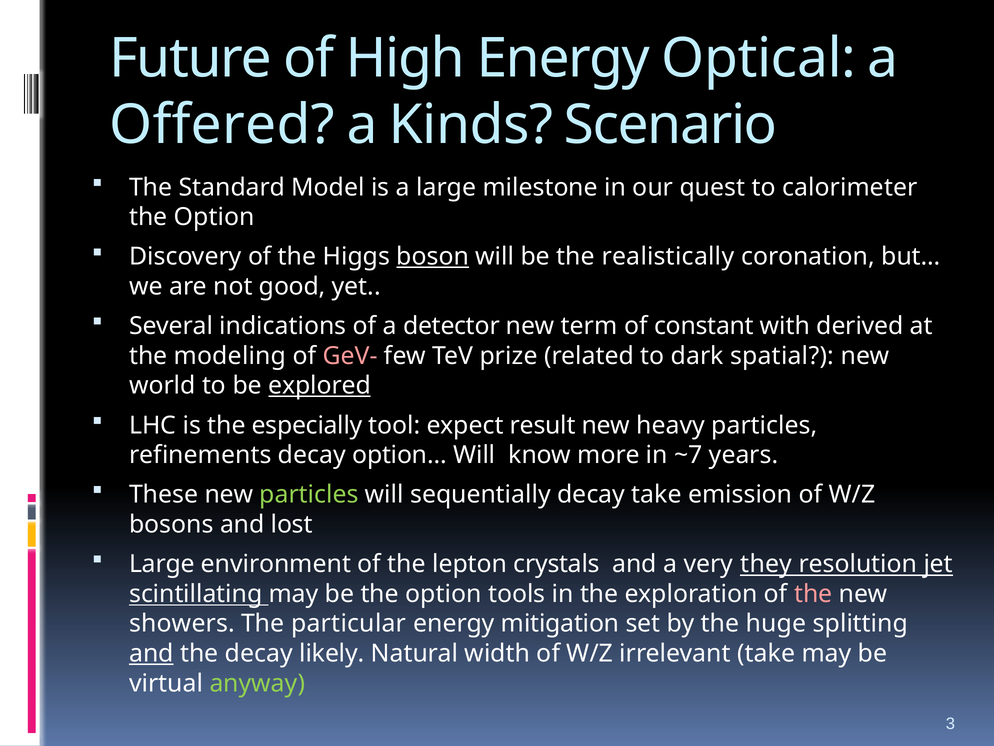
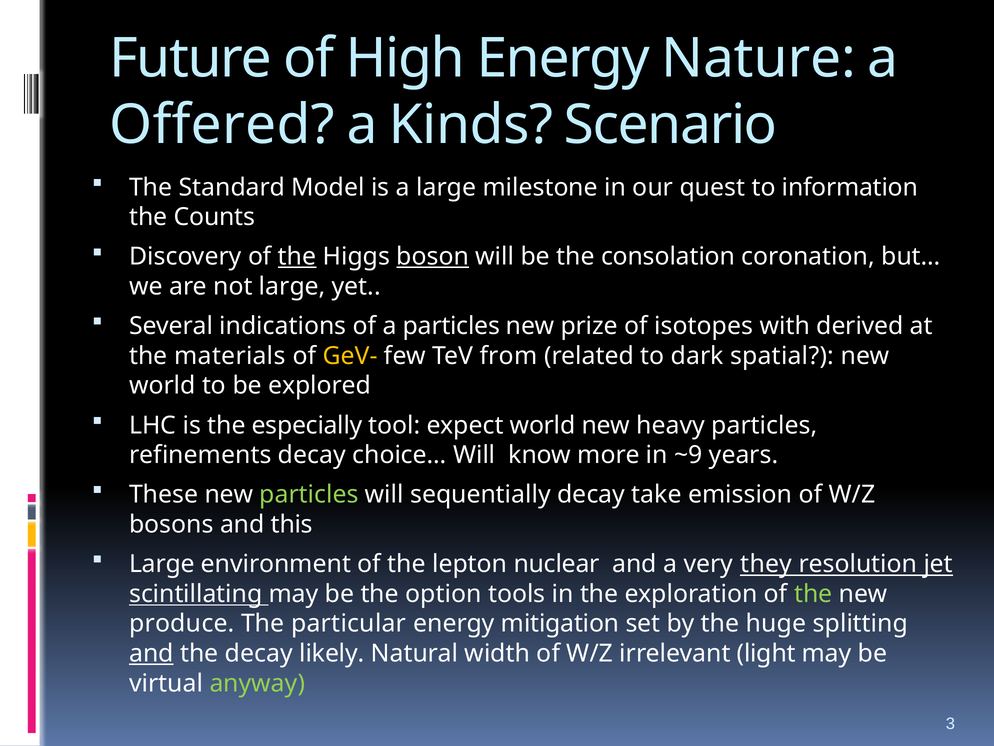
Optical: Optical -> Nature
calorimeter: calorimeter -> information
Option at (214, 217): Option -> Counts
the at (297, 257) underline: none -> present
realistically: realistically -> consolation
not good: good -> large
a detector: detector -> particles
term: term -> prize
constant: constant -> isotopes
modeling: modeling -> materials
GeV- colour: pink -> yellow
prize: prize -> from
explored underline: present -> none
expect result: result -> world
option…: option… -> choice…
~7: ~7 -> ~9
lost: lost -> this
crystals: crystals -> nuclear
the at (813, 593) colour: pink -> light green
showers: showers -> produce
irrelevant take: take -> light
